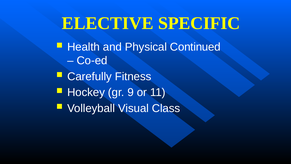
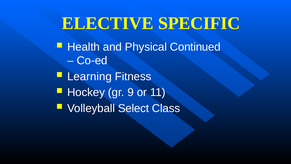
Carefully: Carefully -> Learning
Visual: Visual -> Select
